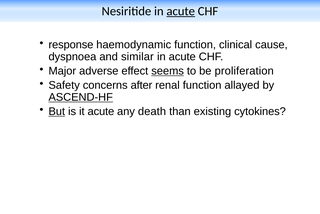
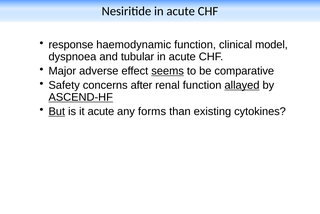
acute at (181, 11) underline: present -> none
cause: cause -> model
similar: similar -> tubular
proliferation: proliferation -> comparative
allayed underline: none -> present
death: death -> forms
